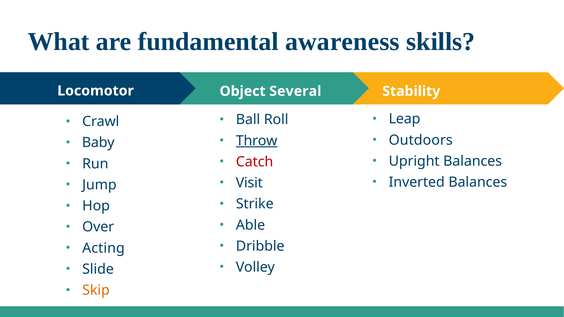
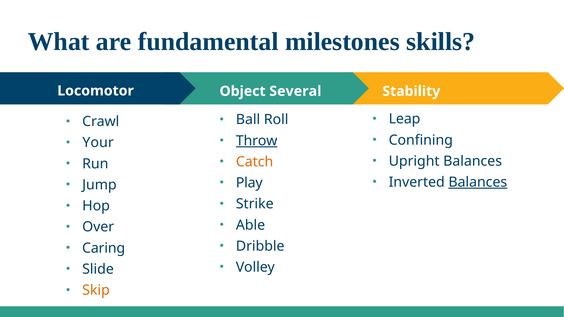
awareness: awareness -> milestones
Outdoors: Outdoors -> Confining
Baby: Baby -> Your
Catch colour: red -> orange
Balances at (478, 182) underline: none -> present
Visit: Visit -> Play
Acting: Acting -> Caring
